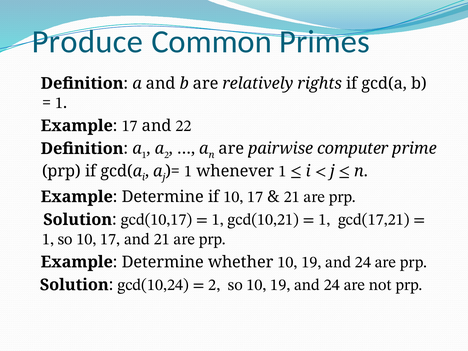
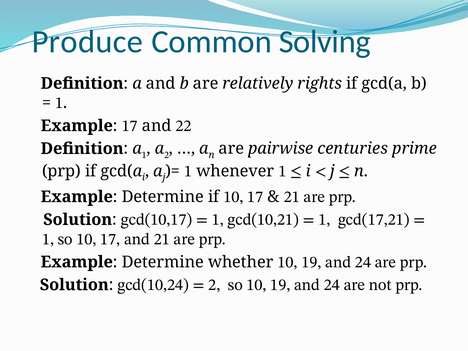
Primes: Primes -> Solving
computer: computer -> centuries
